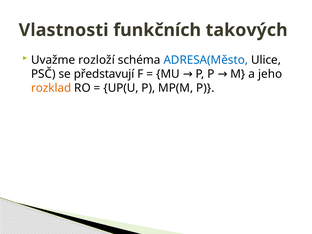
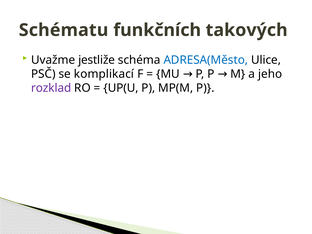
Vlastnosti: Vlastnosti -> Schématu
rozloží: rozloží -> jestliže
představují: představují -> komplikací
rozklad colour: orange -> purple
